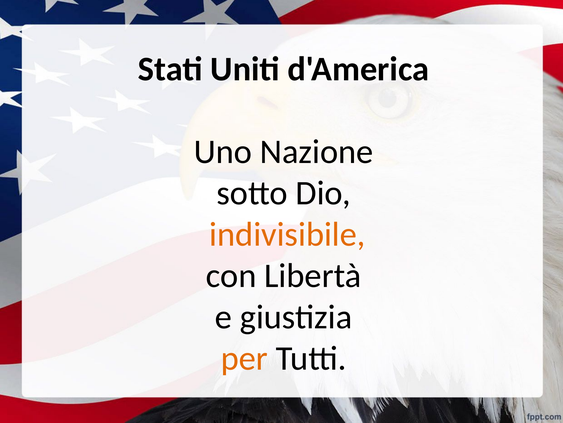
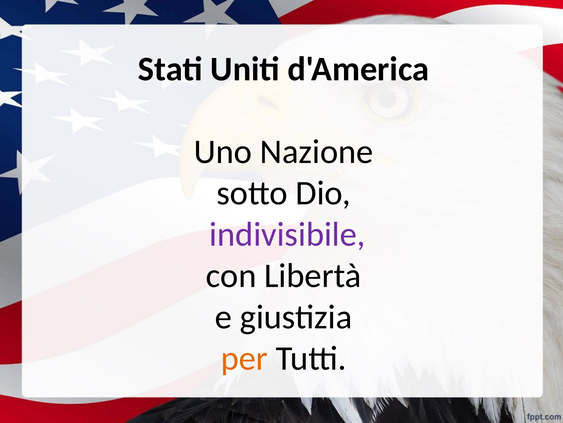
indivisibile colour: orange -> purple
